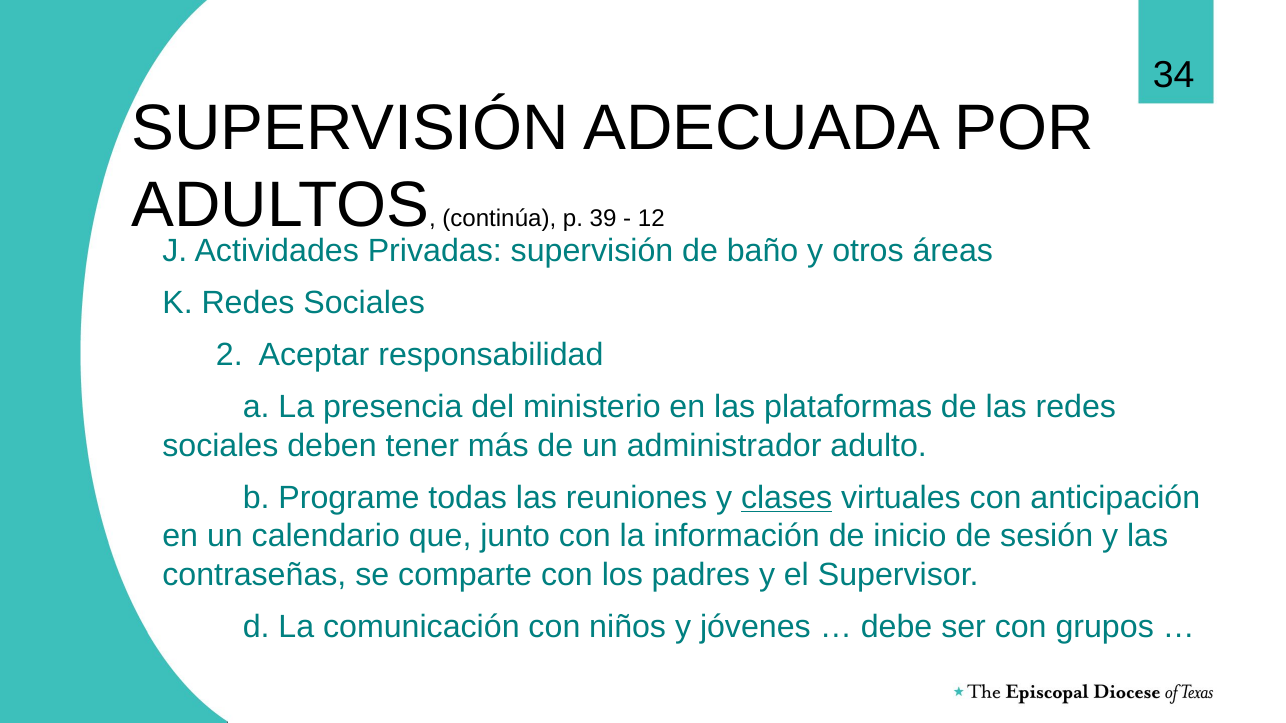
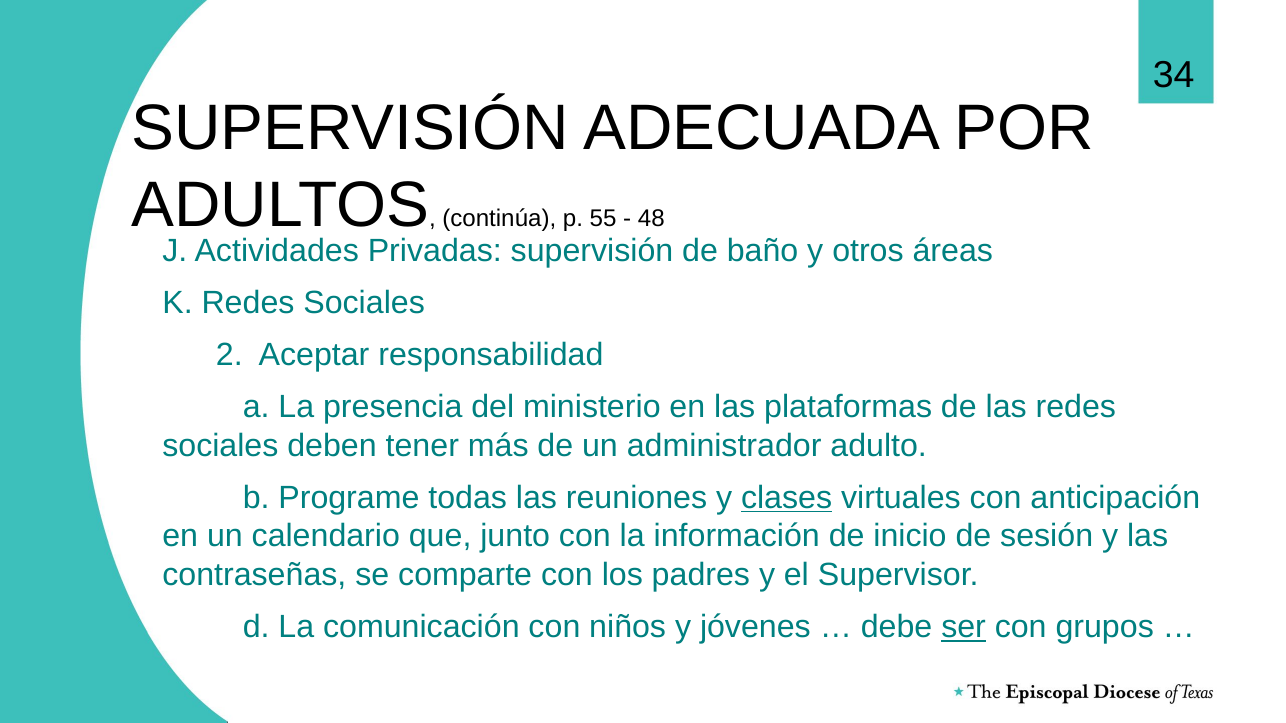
39: 39 -> 55
12: 12 -> 48
ser underline: none -> present
